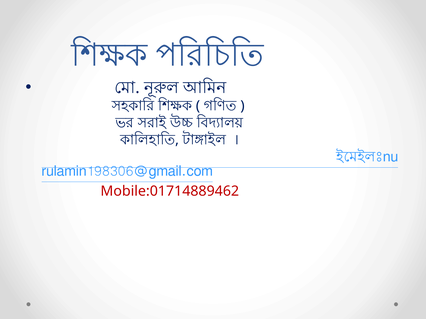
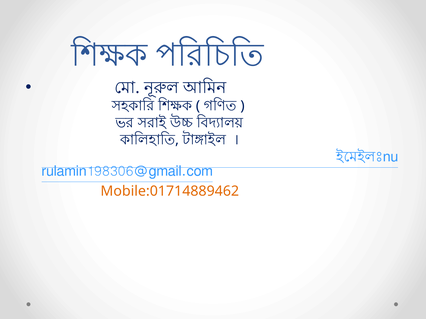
Mobile:01714889462 colour: red -> orange
